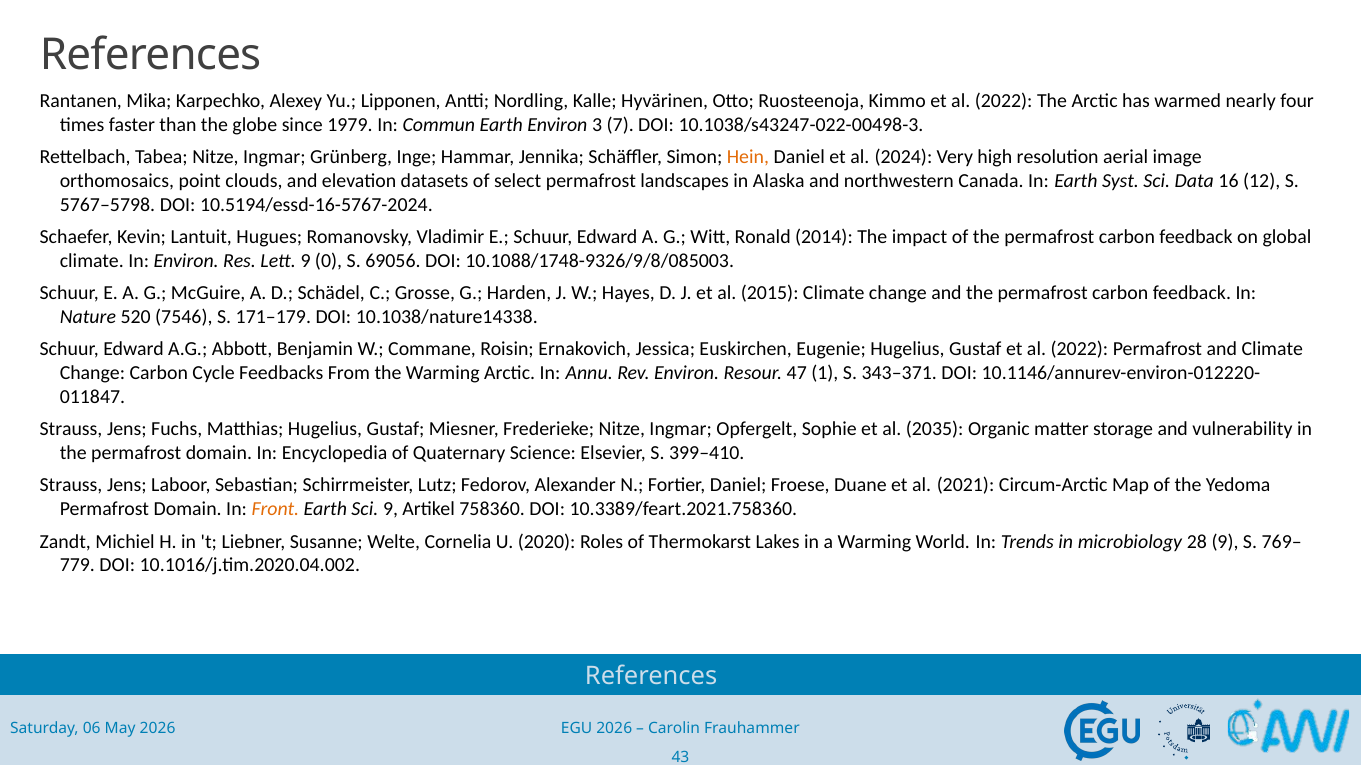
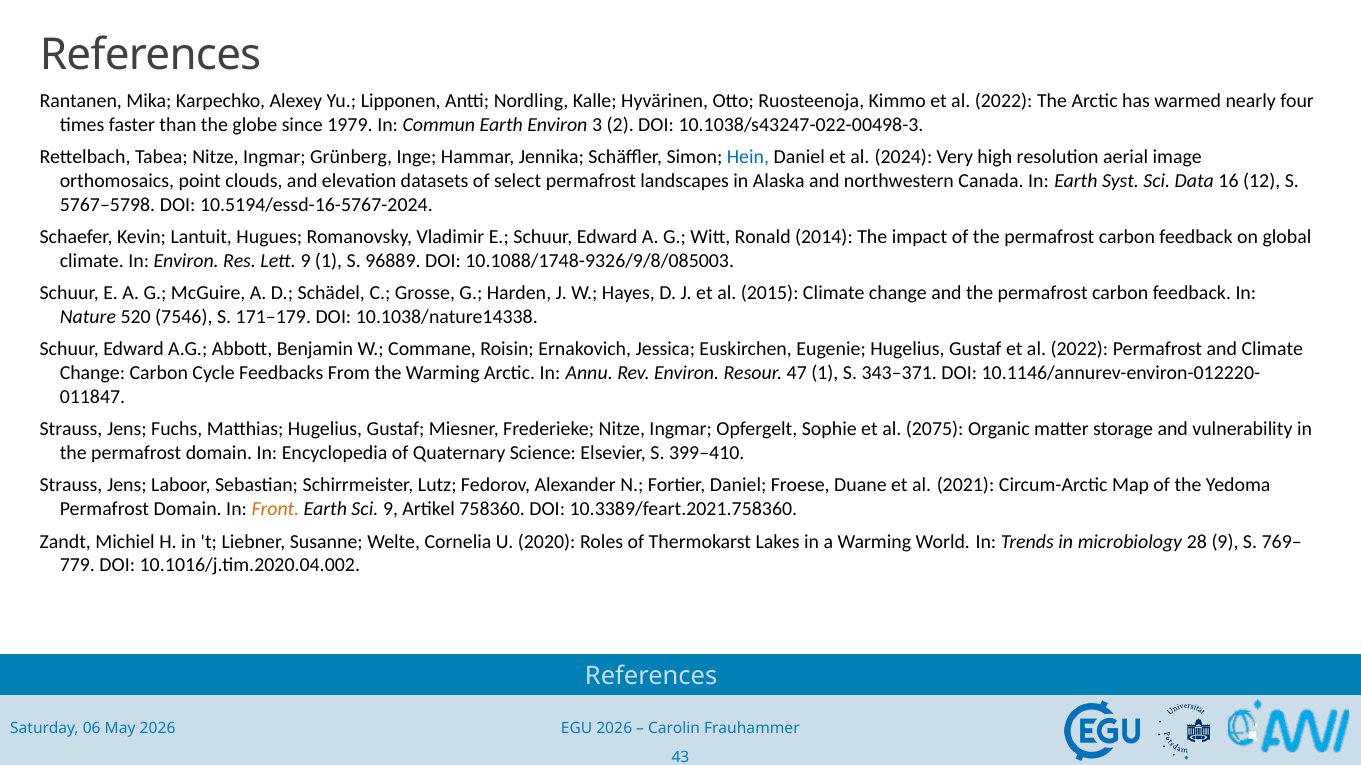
7: 7 -> 2
Hein colour: orange -> blue
9 0: 0 -> 1
69056: 69056 -> 96889
2035: 2035 -> 2075
